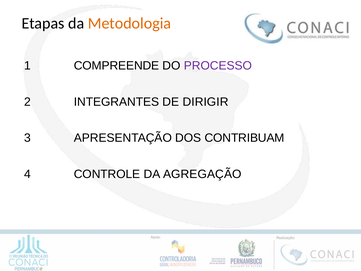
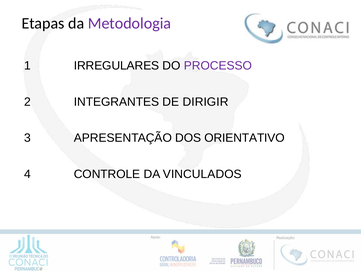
Metodologia colour: orange -> purple
COMPREENDE: COMPREENDE -> IRREGULARES
CONTRIBUAM: CONTRIBUAM -> ORIENTATIVO
AGREGAÇÃO: AGREGAÇÃO -> VINCULADOS
